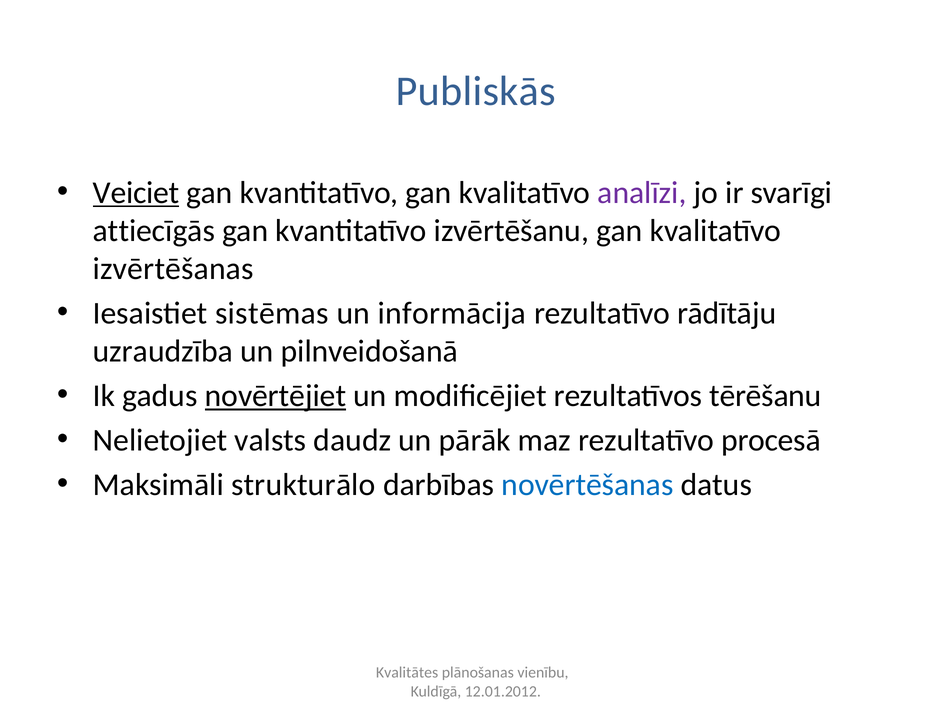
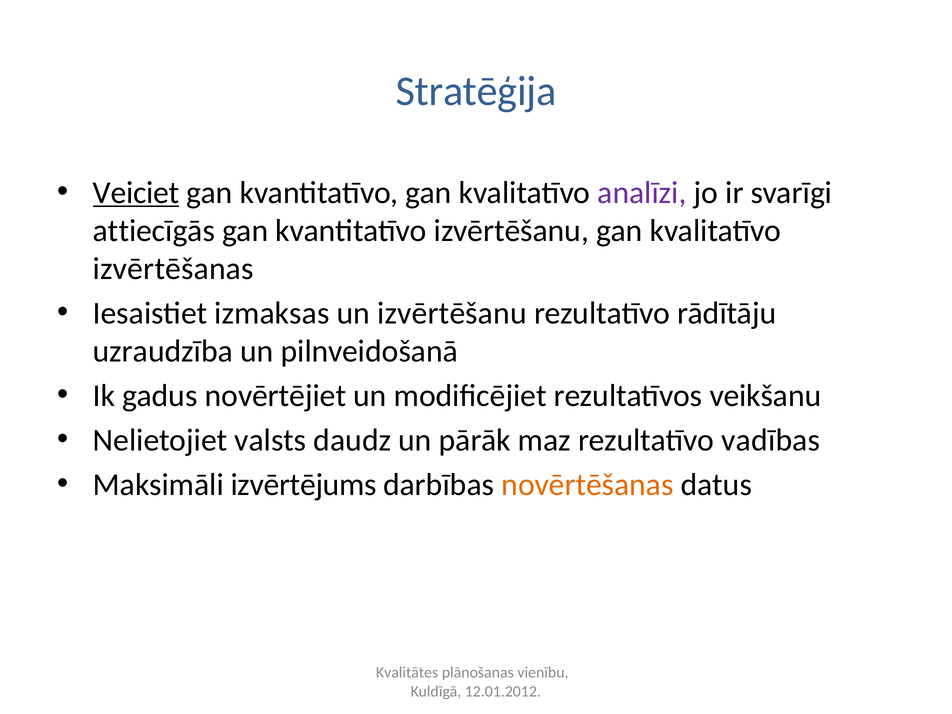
Publiskās: Publiskās -> Stratēģija
sistēmas: sistēmas -> izmaksas
un informācija: informācija -> izvērtēšanu
novērtējiet underline: present -> none
tērēšanu: tērēšanu -> veikšanu
procesā: procesā -> vadības
strukturālo: strukturālo -> izvērtējums
novērtēšanas colour: blue -> orange
